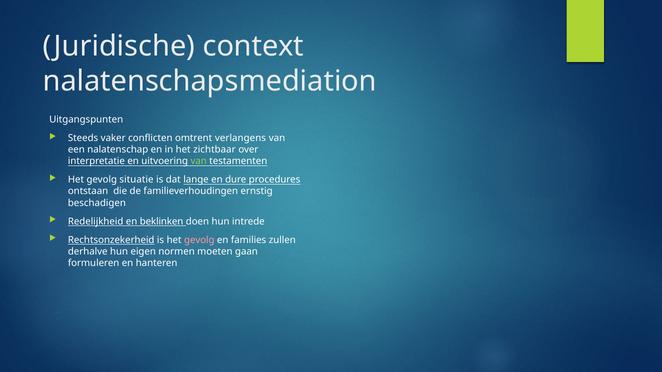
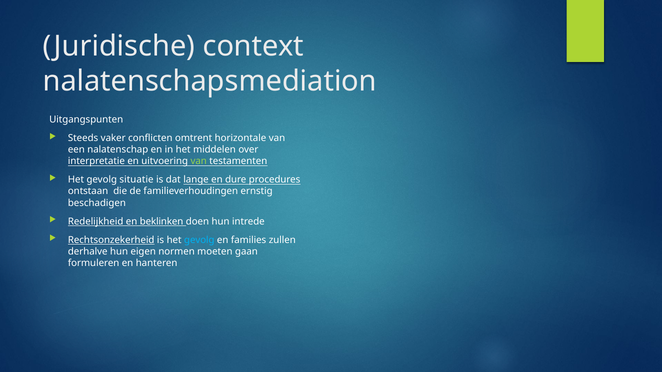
verlangens: verlangens -> horizontale
zichtbaar: zichtbaar -> middelen
gevolg at (199, 240) colour: pink -> light blue
